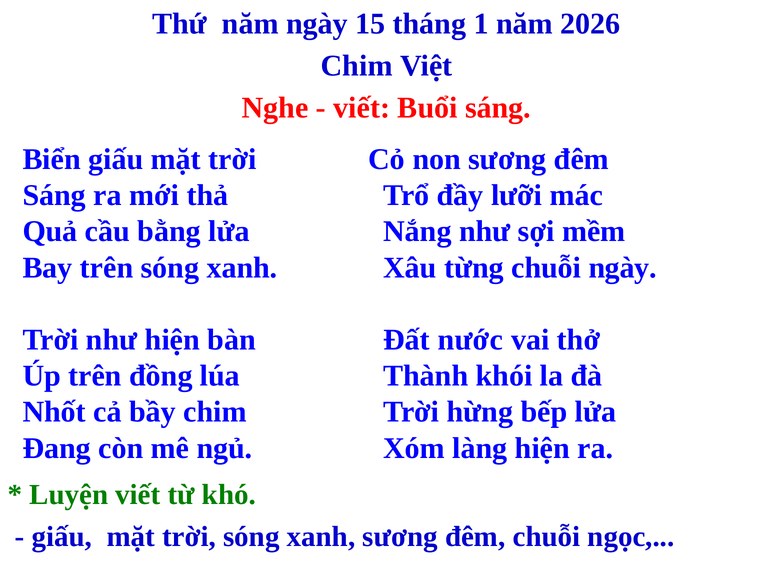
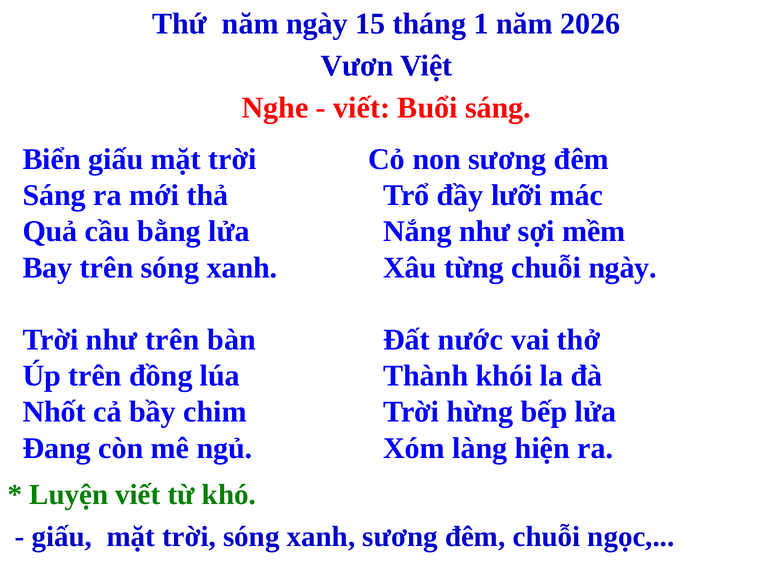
Chim at (357, 66): Chim -> Vươn
như hiện: hiện -> trên
